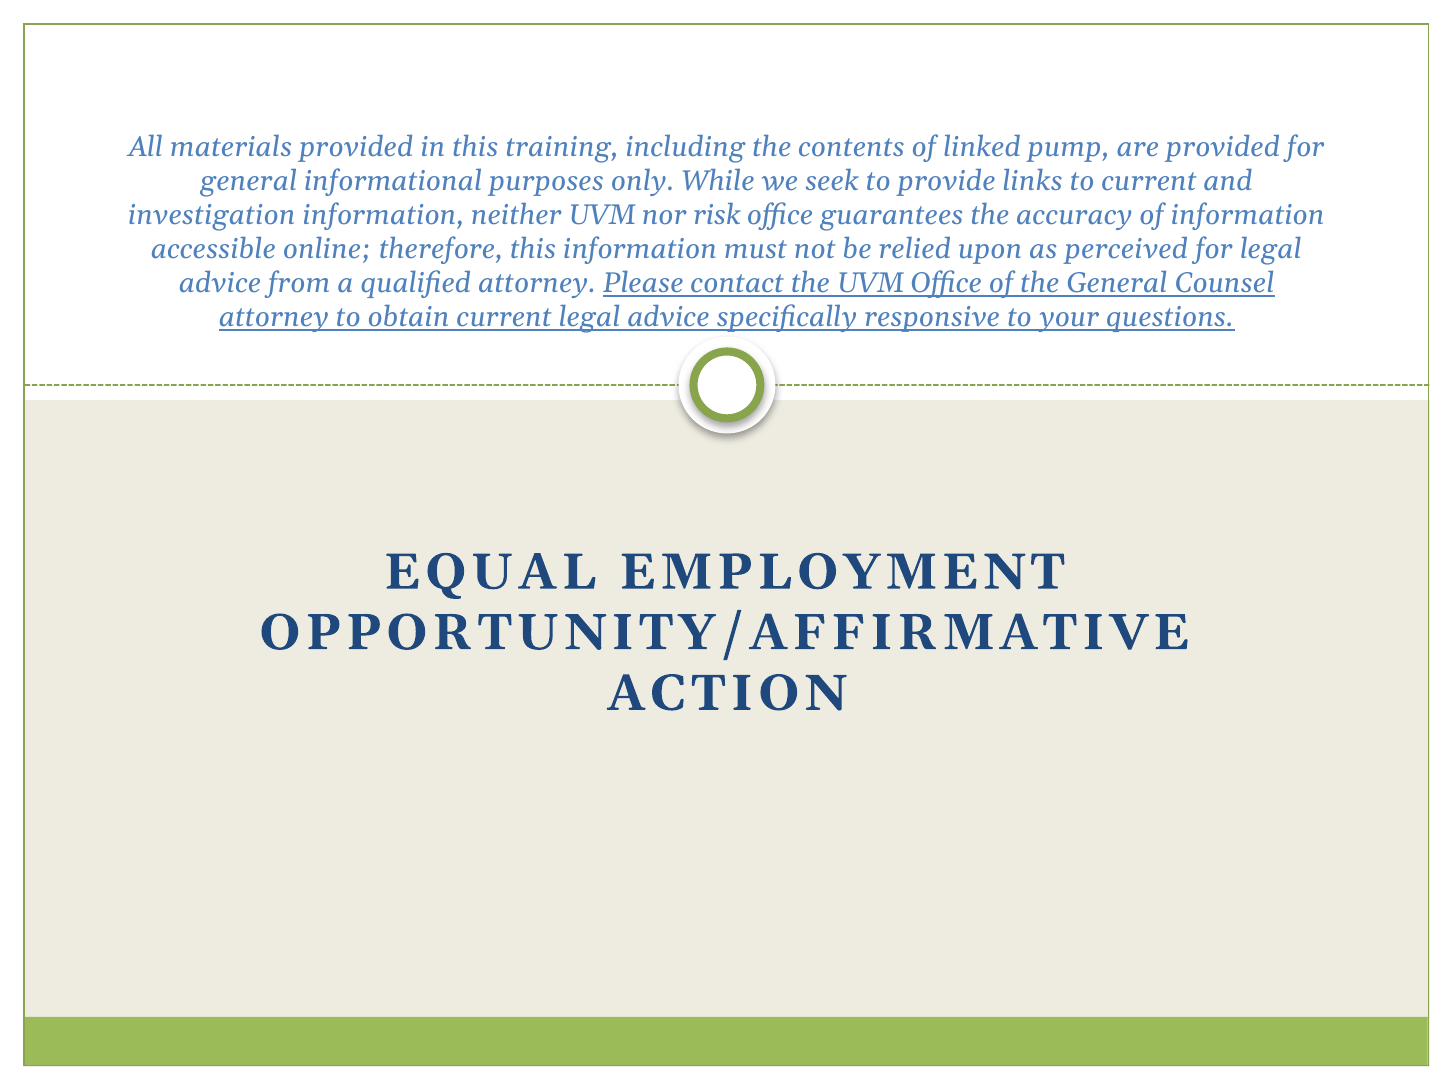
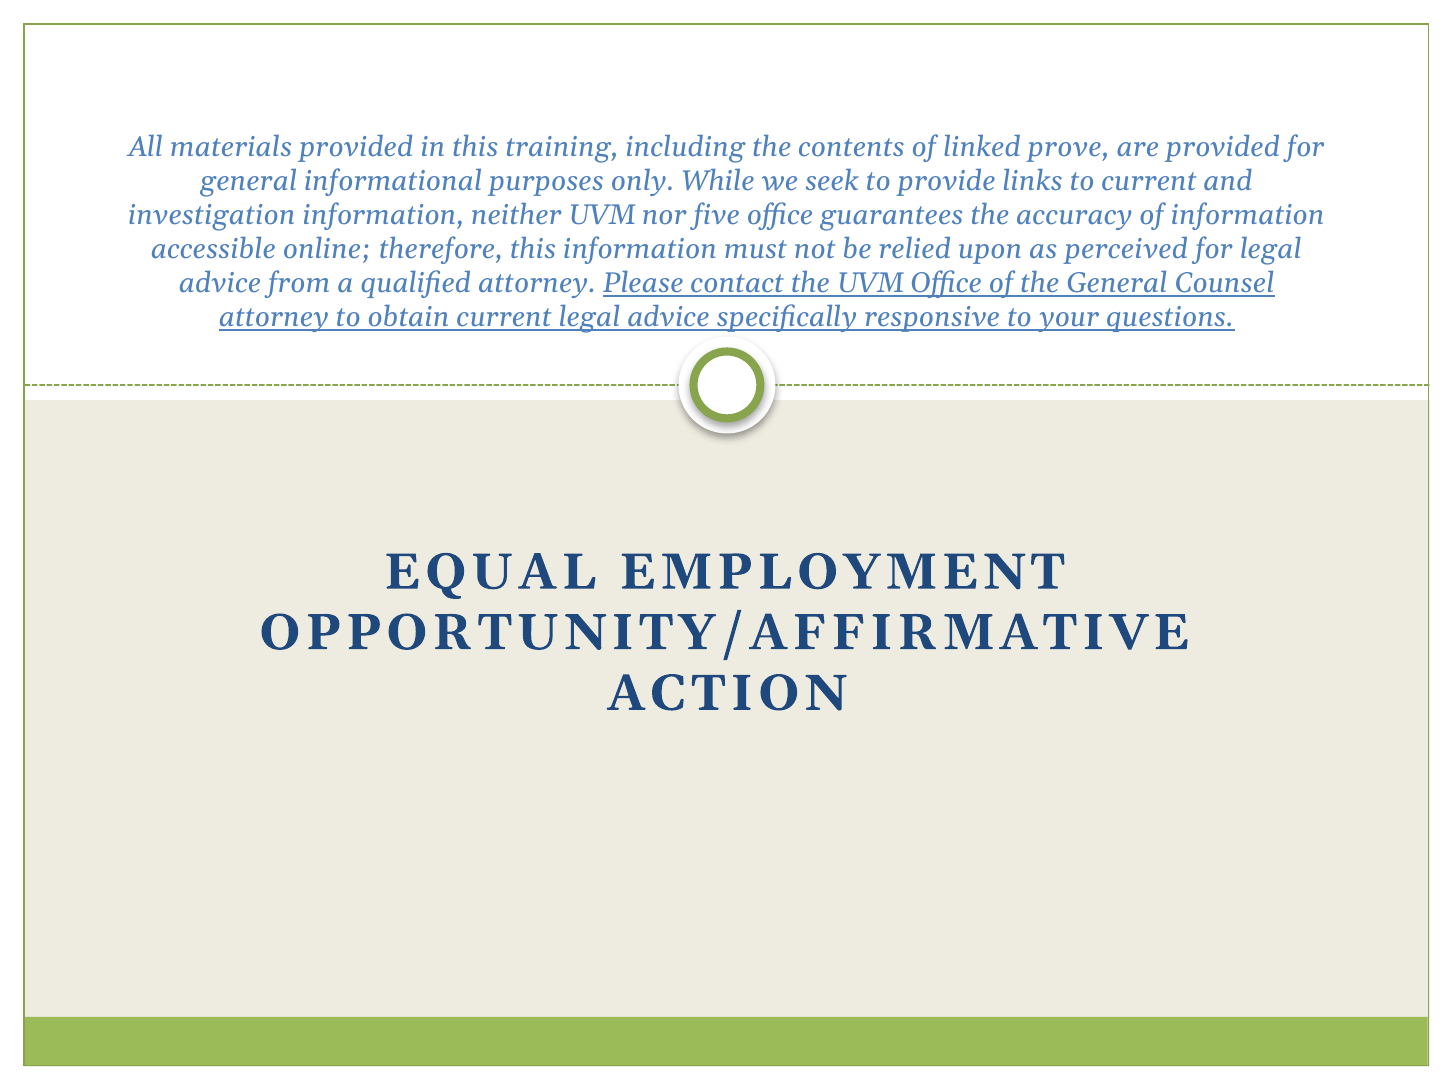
pump: pump -> prove
risk: risk -> five
